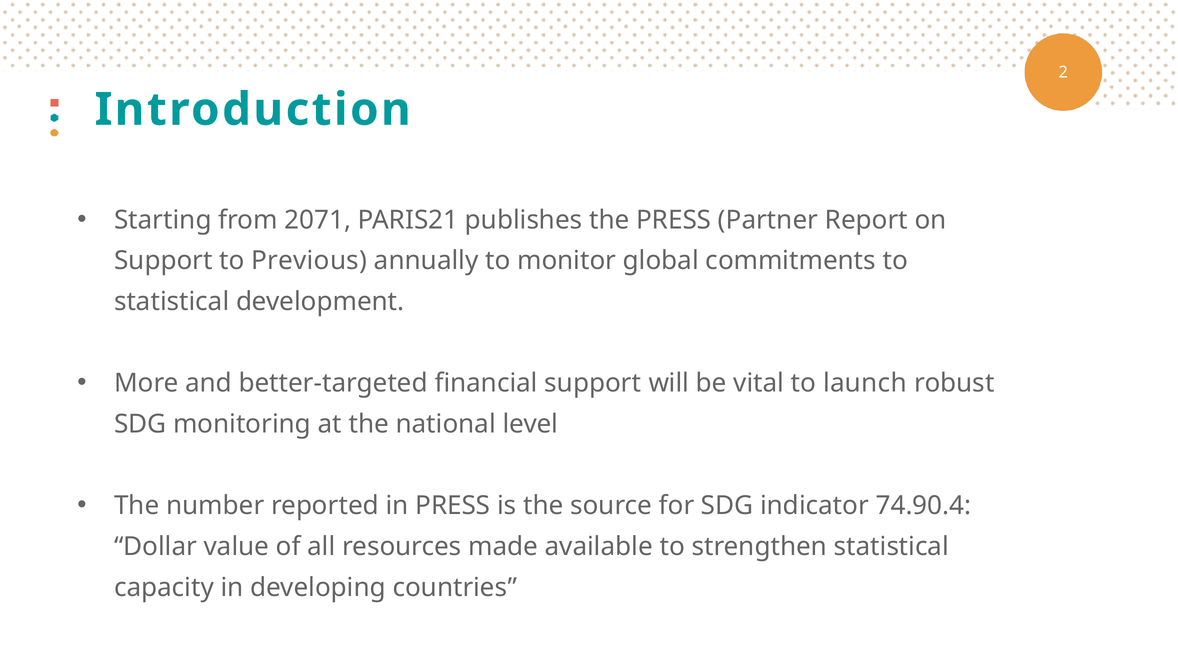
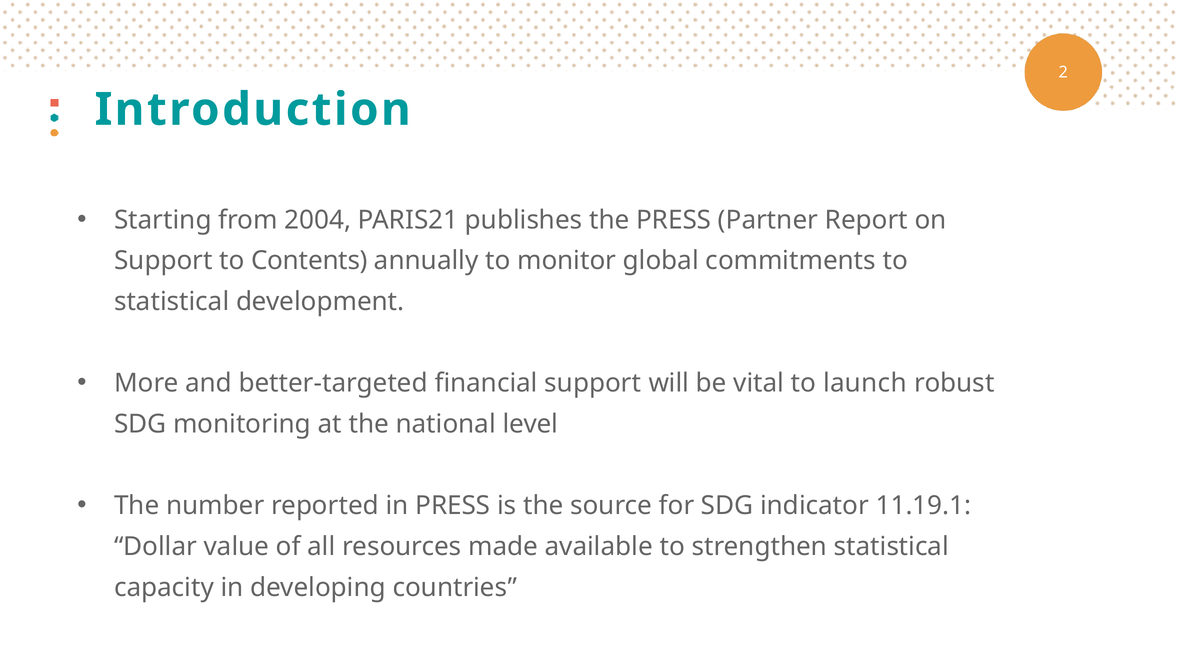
2071: 2071 -> 2004
Previous: Previous -> Contents
74.90.4: 74.90.4 -> 11.19.1
